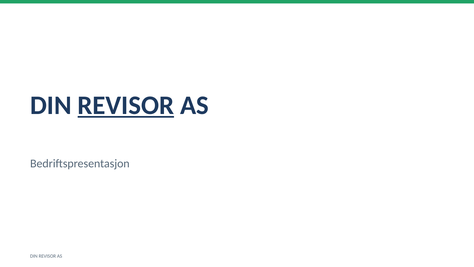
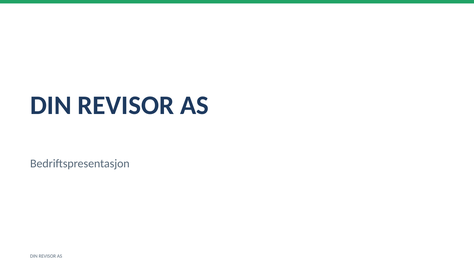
REVISOR at (126, 105) underline: present -> none
